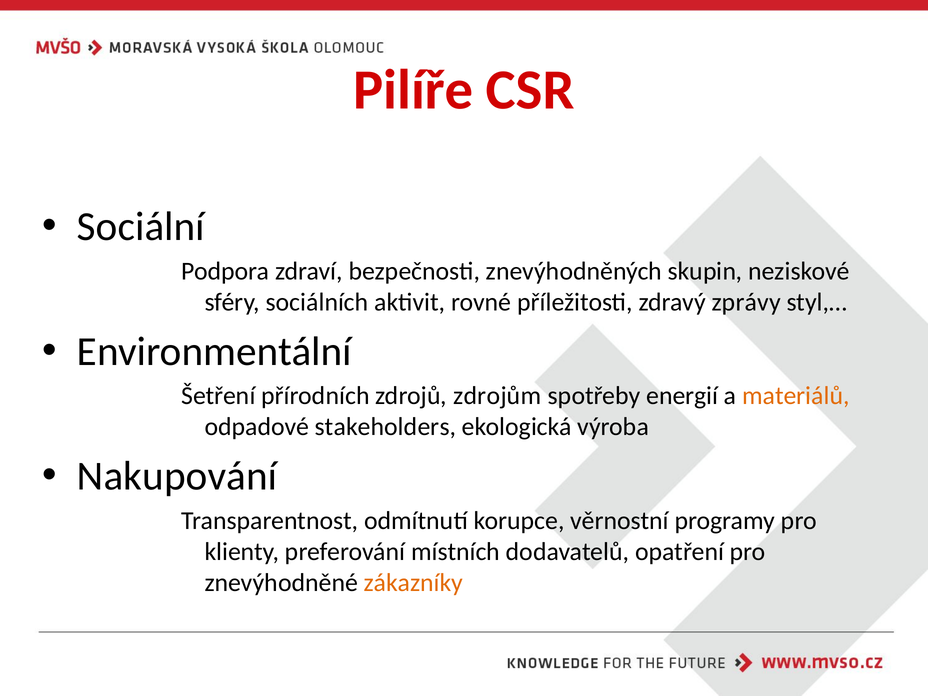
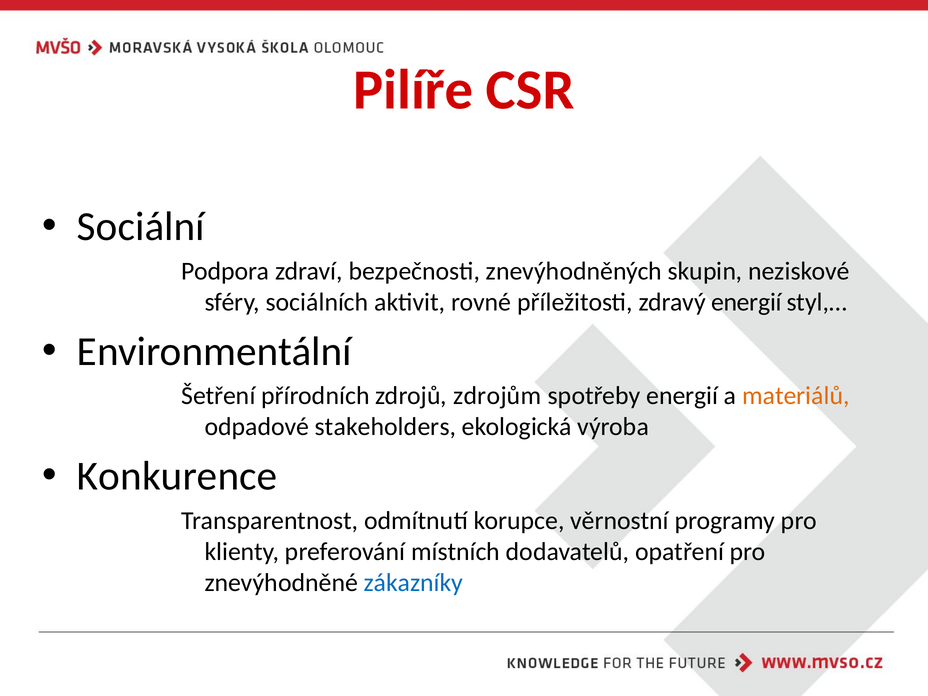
zdravý zprávy: zprávy -> energií
Nakupování: Nakupování -> Konkurence
zákazníky colour: orange -> blue
